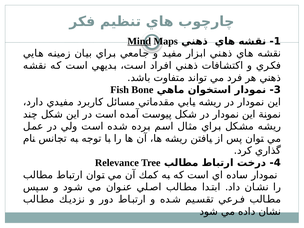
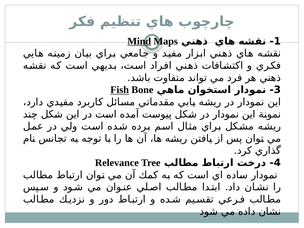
Fish underline: none -> present
